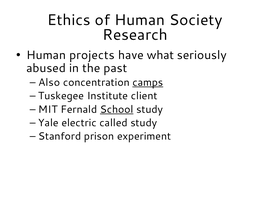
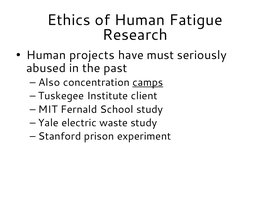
Society: Society -> Fatigue
what: what -> must
School underline: present -> none
called: called -> waste
